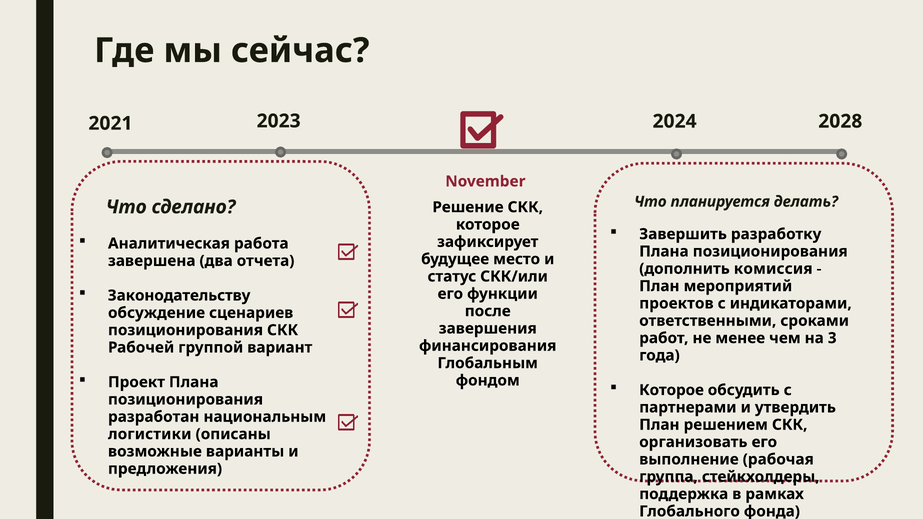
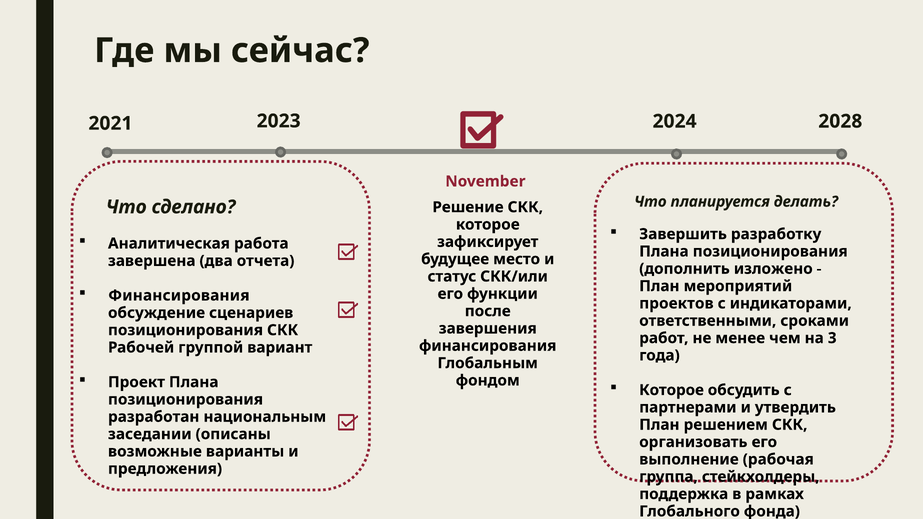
комиссия: комиссия -> изложено
Законодательству at (179, 296): Законодательству -> Финансирования
логистики: логистики -> заседании
